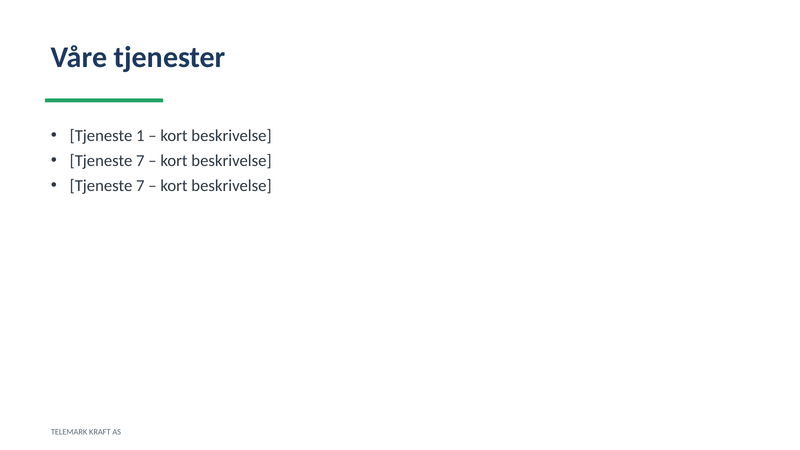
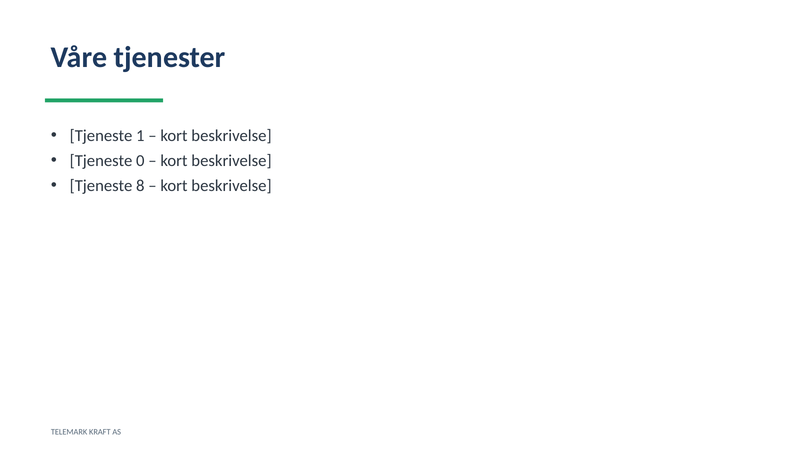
7 at (140, 161): 7 -> 0
7 at (140, 186): 7 -> 8
